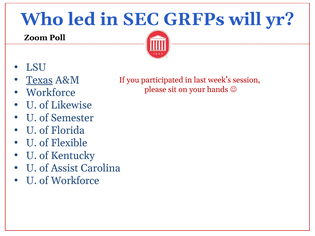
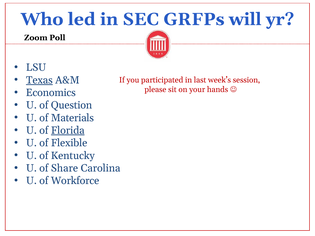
Workforce at (51, 93): Workforce -> Economics
Likewise: Likewise -> Question
Semester: Semester -> Materials
Florida underline: none -> present
Assist: Assist -> Share
